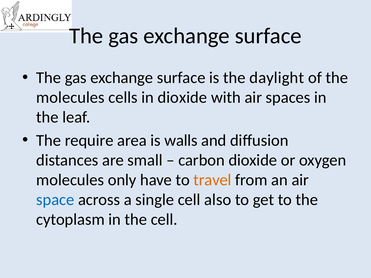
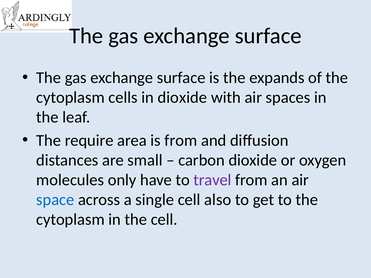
daylight: daylight -> expands
molecules at (70, 98): molecules -> cytoplasm
is walls: walls -> from
travel colour: orange -> purple
